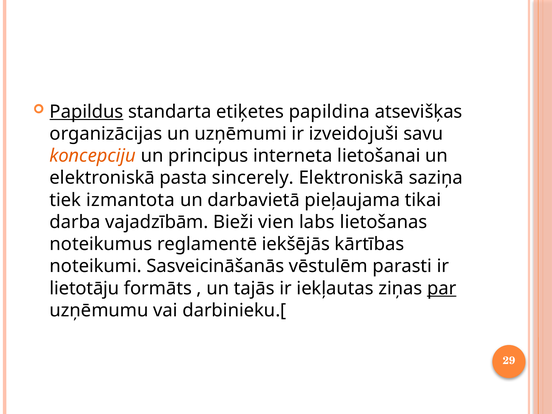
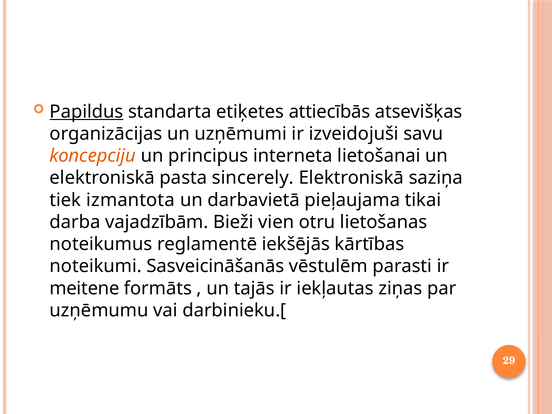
papildina: papildina -> attiecībās
labs: labs -> otru
lietotāju: lietotāju -> meitene
par underline: present -> none
